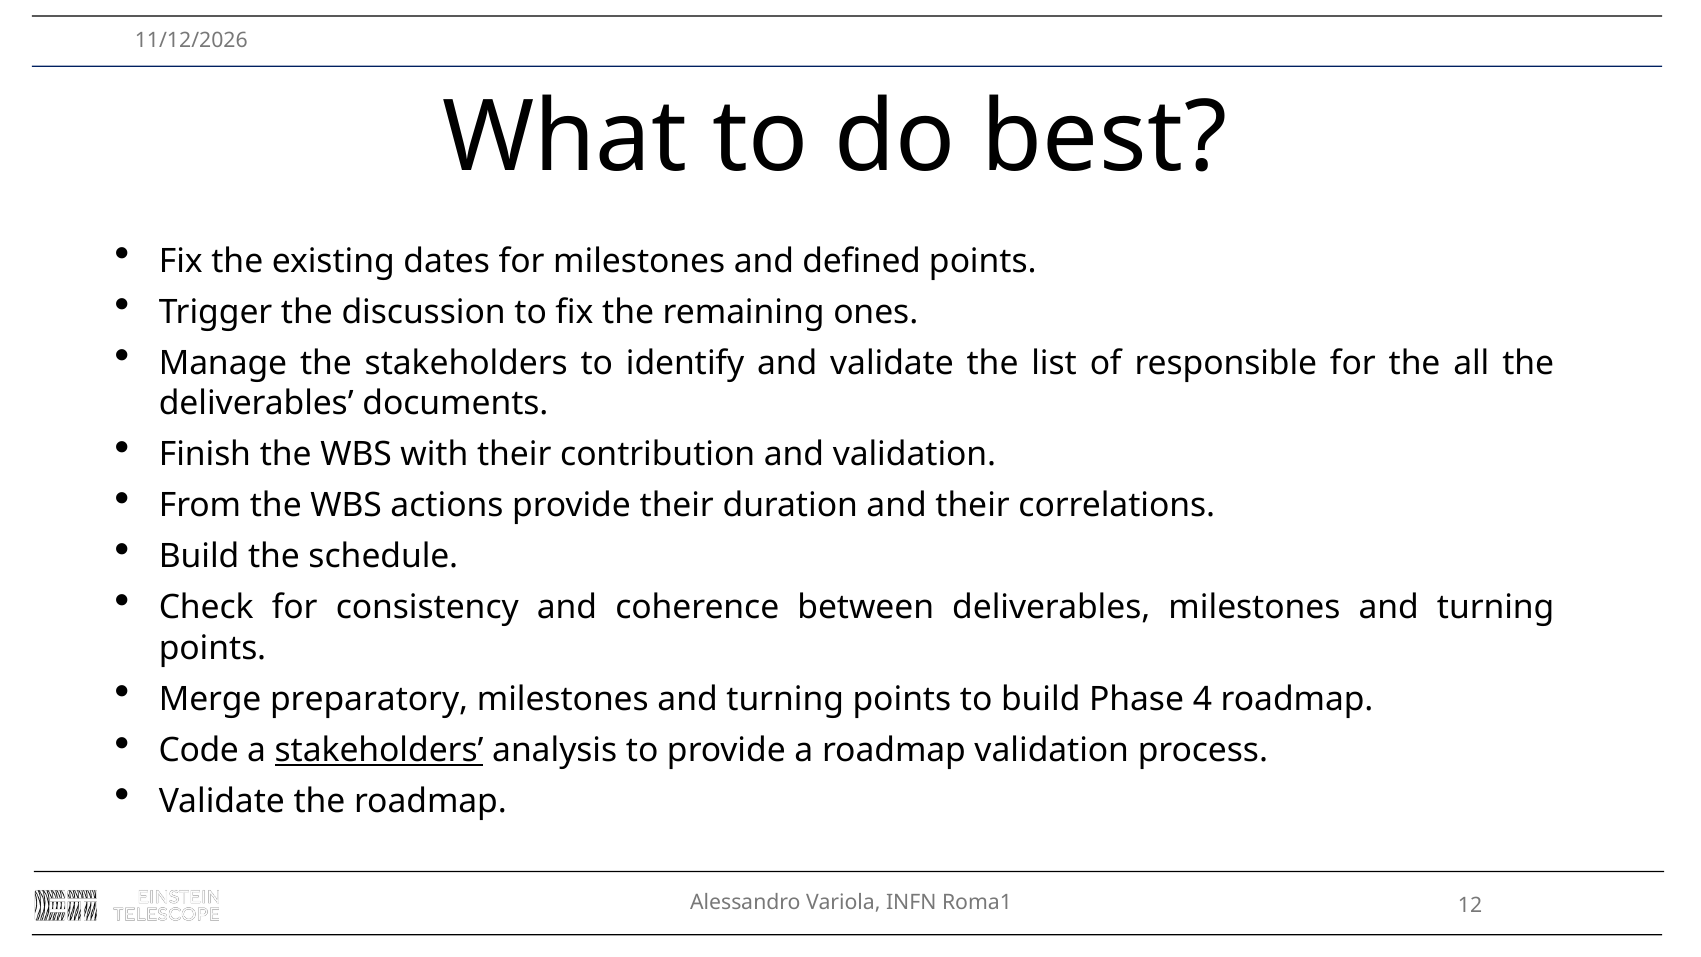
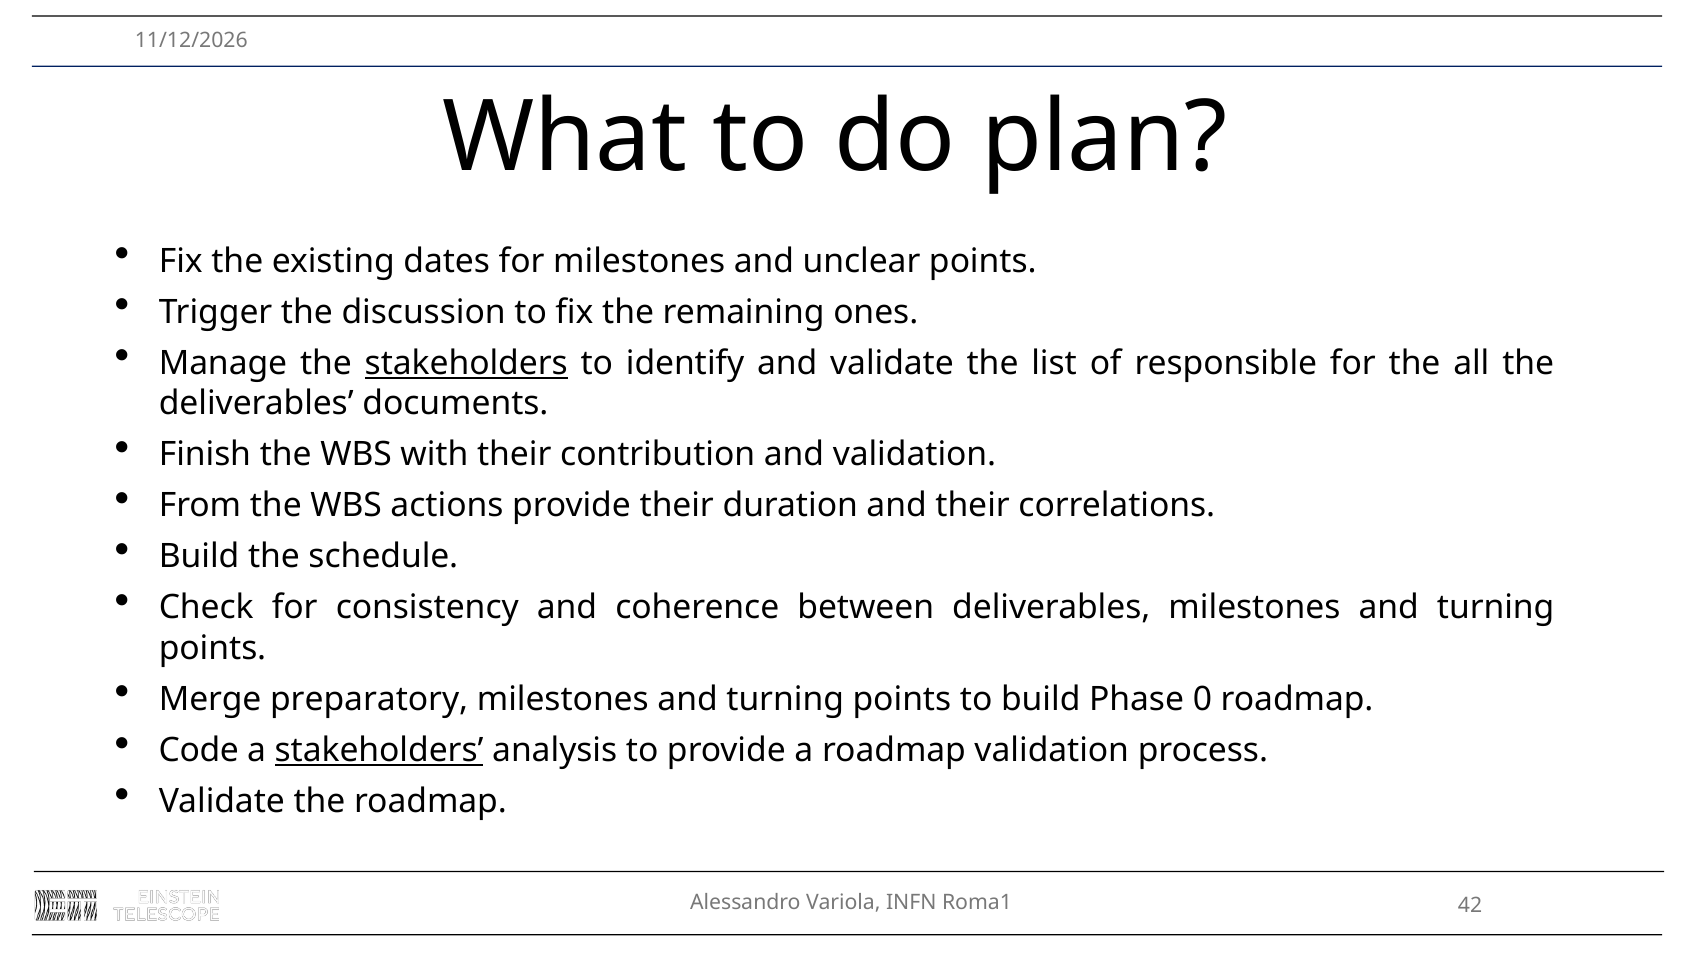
best: best -> plan
defined: defined -> unclear
stakeholders at (466, 363) underline: none -> present
4: 4 -> 0
12: 12 -> 42
